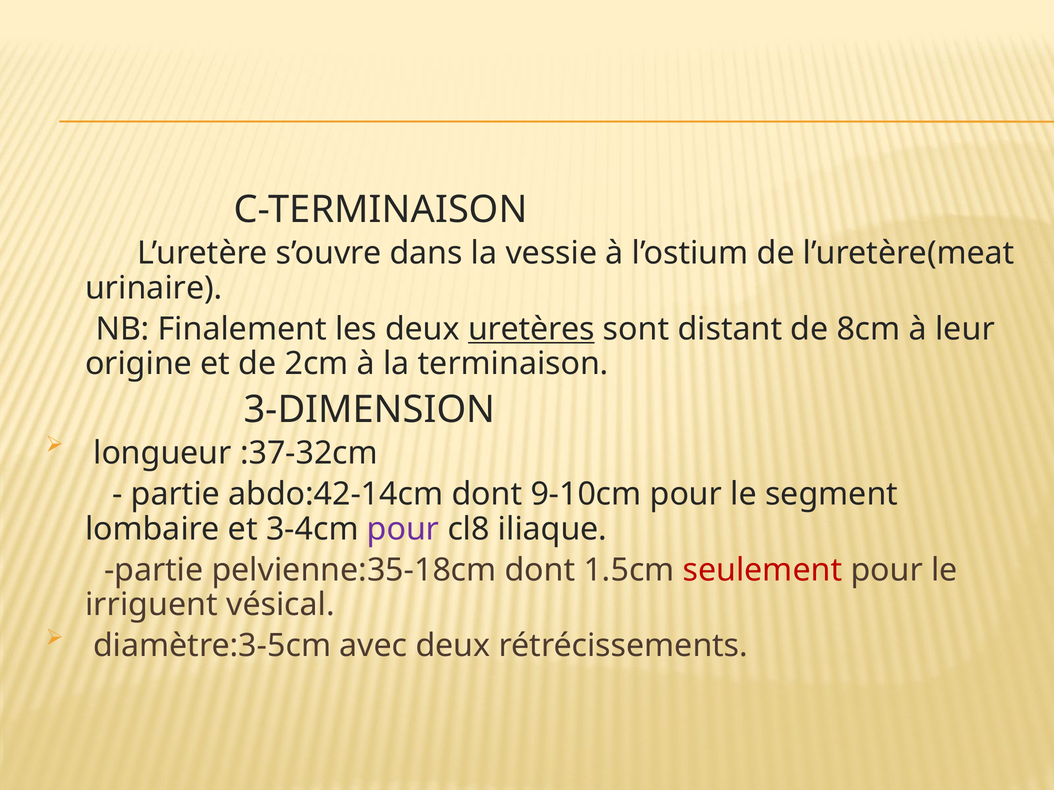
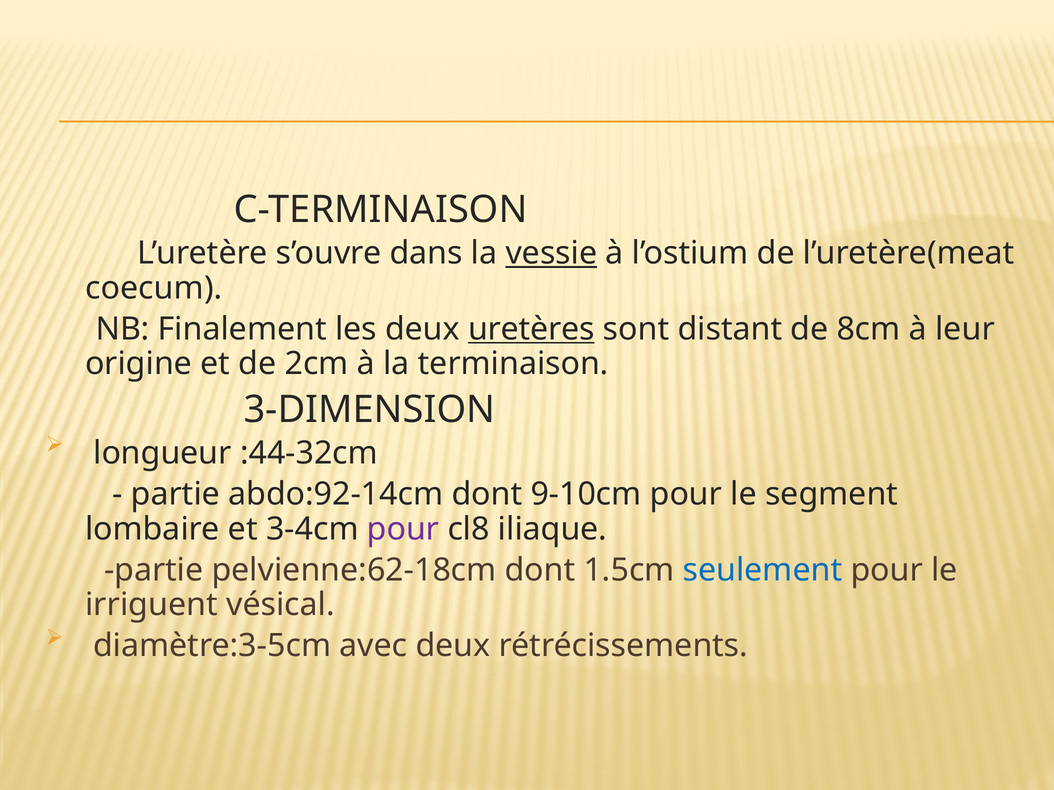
vessie underline: none -> present
urinaire: urinaire -> coecum
:37-32cm: :37-32cm -> :44-32cm
abdo:42-14cm: abdo:42-14cm -> abdo:92-14cm
pelvienne:35-18cm: pelvienne:35-18cm -> pelvienne:62-18cm
seulement colour: red -> blue
